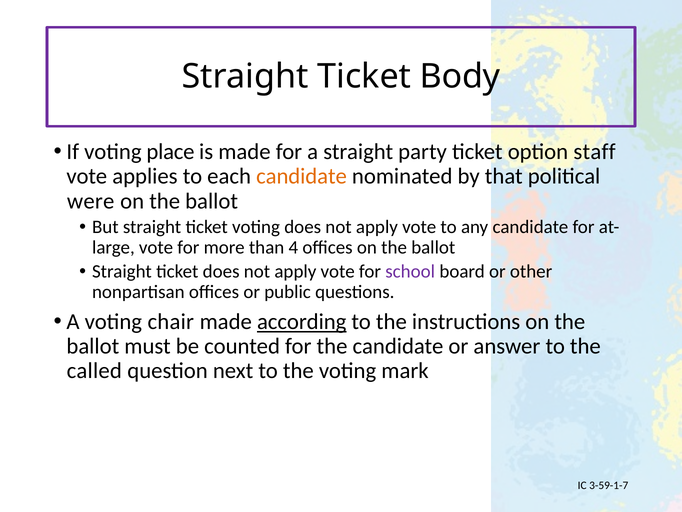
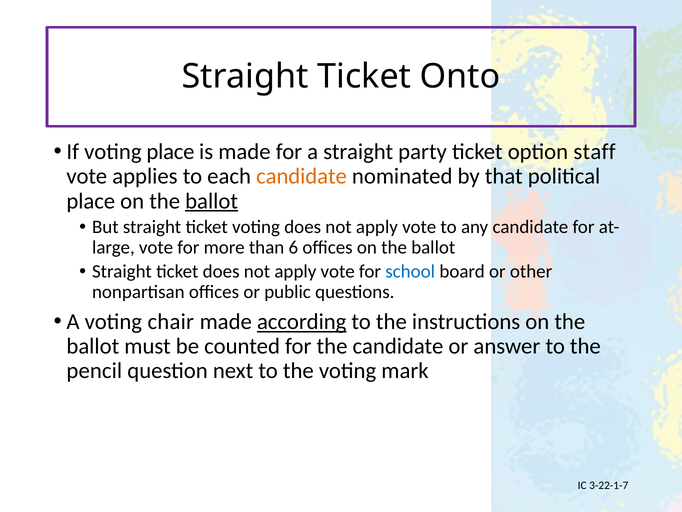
Body: Body -> Onto
were at (91, 201): were -> place
ballot at (212, 201) underline: none -> present
4: 4 -> 6
school colour: purple -> blue
called: called -> pencil
3-59-1-7: 3-59-1-7 -> 3-22-1-7
